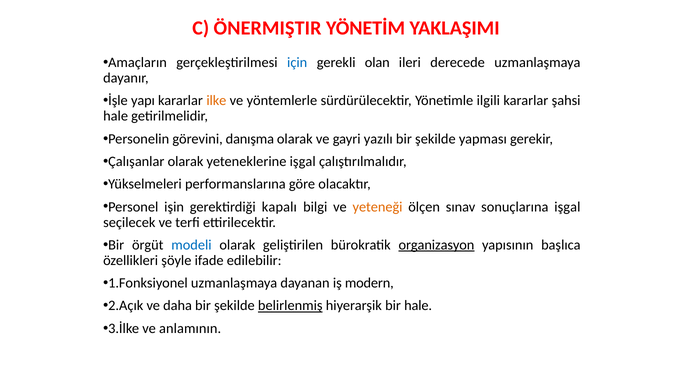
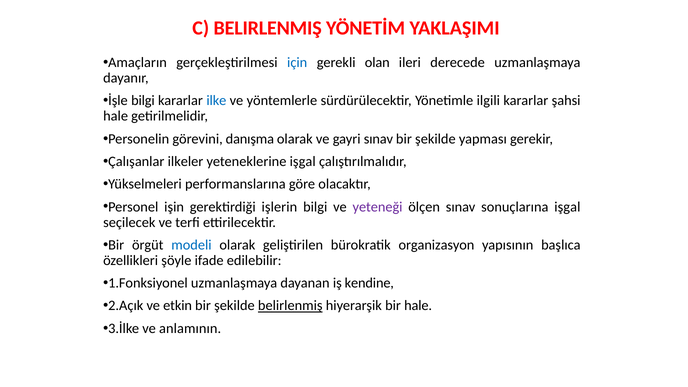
C ÖNERMIŞTIR: ÖNERMIŞTIR -> BELIRLENMIŞ
İşle yapı: yapı -> bilgi
ilke colour: orange -> blue
gayri yazılı: yazılı -> sınav
Çalışanlar olarak: olarak -> ilkeler
kapalı: kapalı -> işlerin
yeteneği colour: orange -> purple
organizasyon underline: present -> none
modern: modern -> kendine
daha: daha -> etkin
